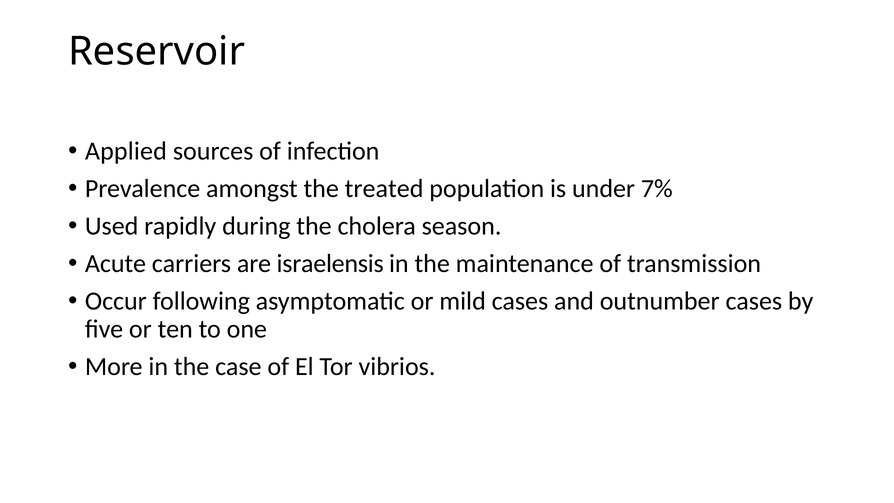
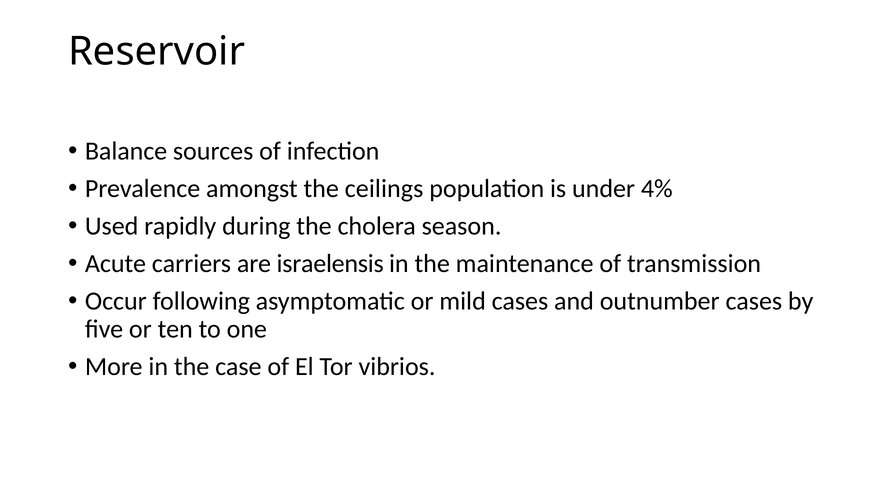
Applied: Applied -> Balance
treated: treated -> ceilings
7%: 7% -> 4%
